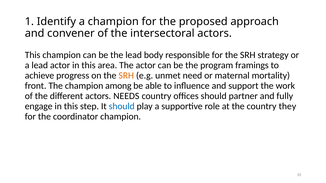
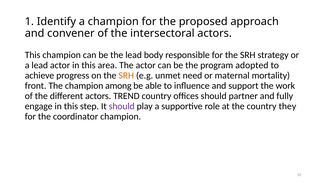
framings: framings -> adopted
NEEDS: NEEDS -> TREND
should at (122, 106) colour: blue -> purple
